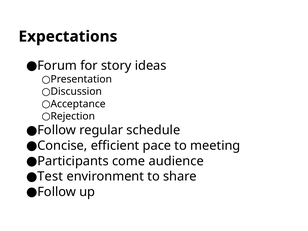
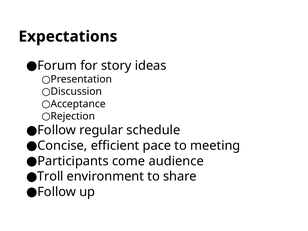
Test: Test -> Troll
